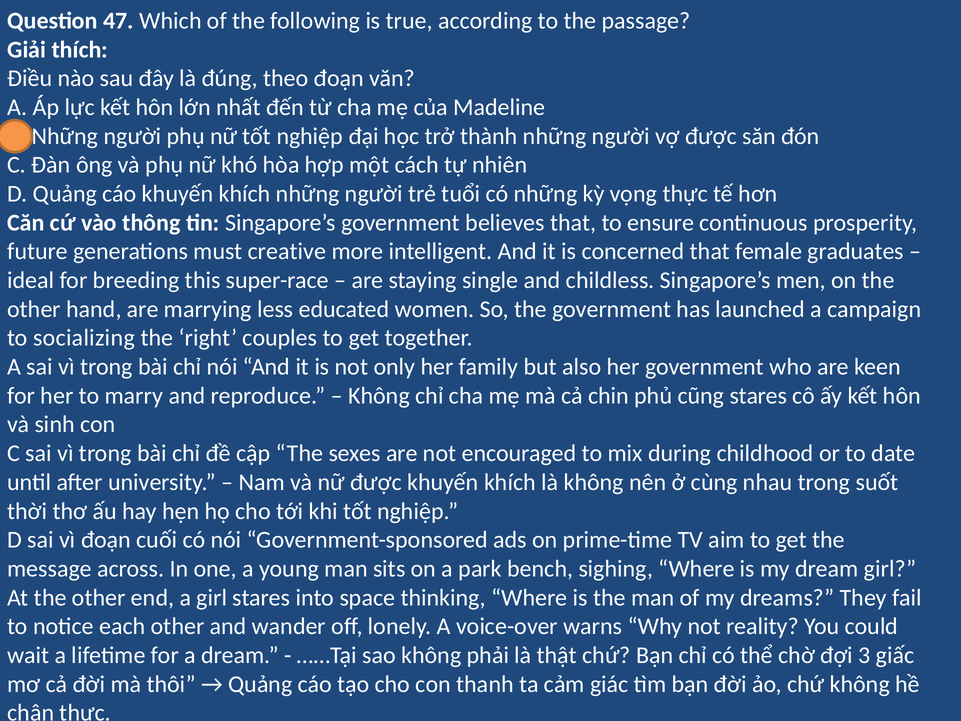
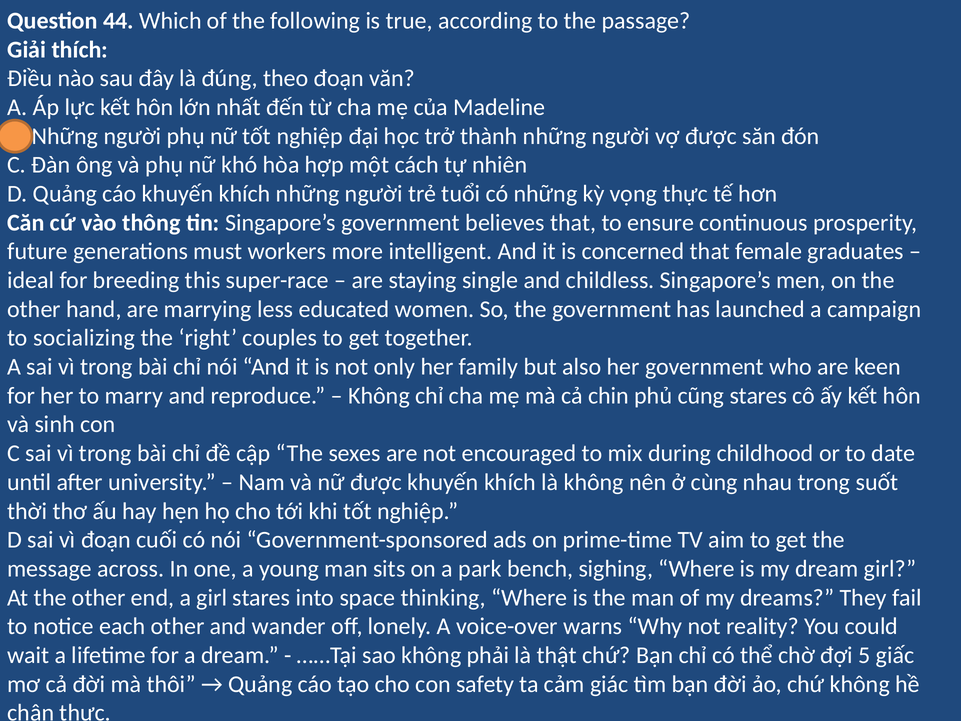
47: 47 -> 44
creative: creative -> workers
3: 3 -> 5
thanh: thanh -> safety
